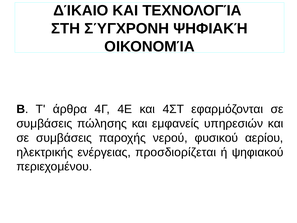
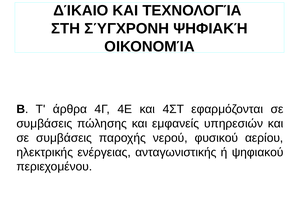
προσδιορίζεται: προσδιορίζεται -> ανταγωνιστικής
